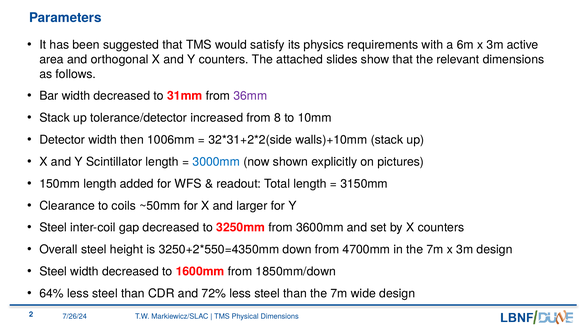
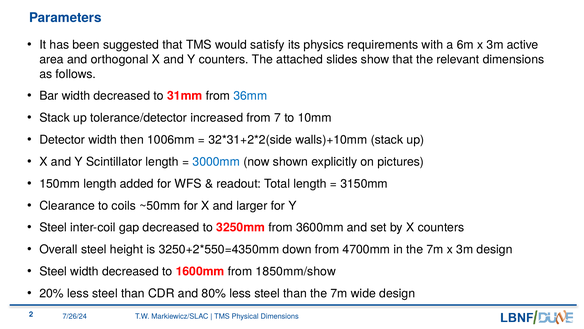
36mm colour: purple -> blue
8: 8 -> 7
1850mm/down: 1850mm/down -> 1850mm/show
64%: 64% -> 20%
72%: 72% -> 80%
